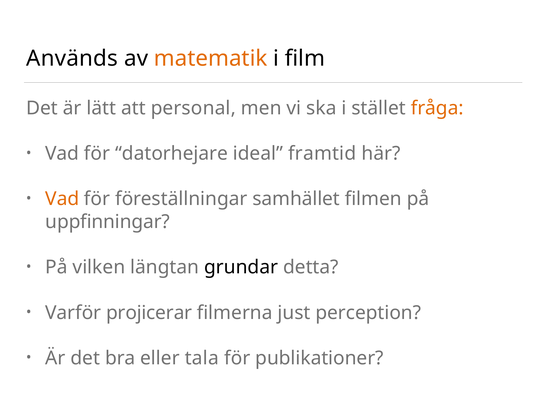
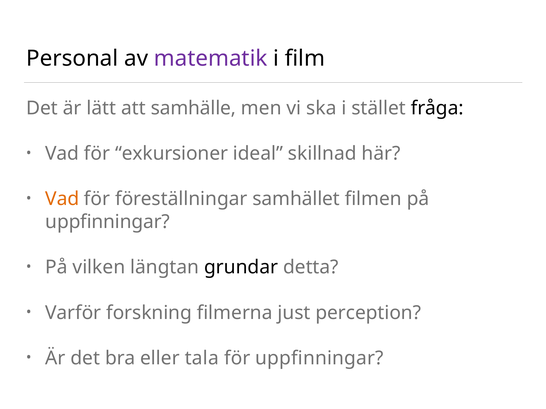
Används: Används -> Personal
matematik colour: orange -> purple
personal: personal -> samhälle
fråga colour: orange -> black
datorhejare: datorhejare -> exkursioner
framtid: framtid -> skillnad
projicerar: projicerar -> forskning
för publikationer: publikationer -> uppfinningar
